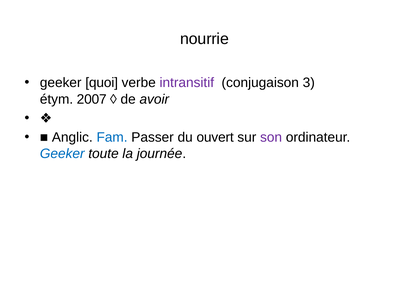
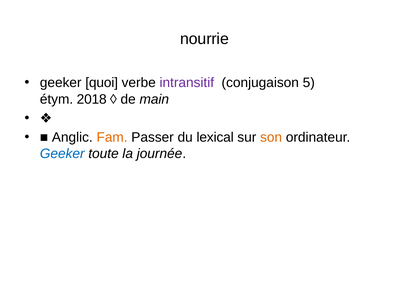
3: 3 -> 5
2007: 2007 -> 2018
avoir: avoir -> main
Fam colour: blue -> orange
ouvert: ouvert -> lexical
son colour: purple -> orange
